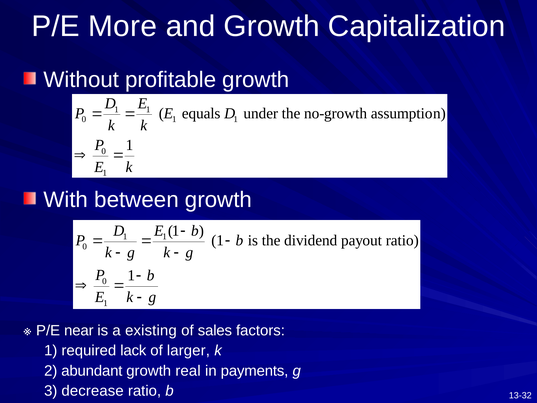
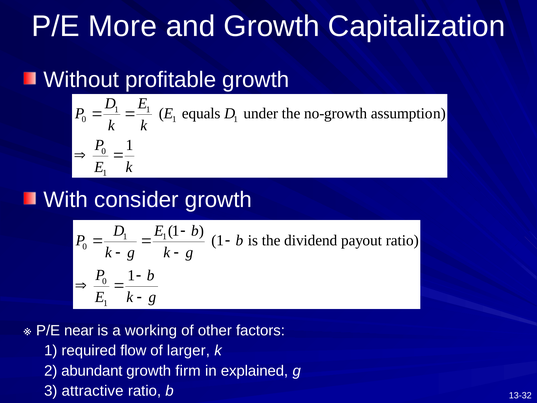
between: between -> consider
existing: existing -> working
sales: sales -> other
lack: lack -> flow
real: real -> firm
payments: payments -> explained
decrease: decrease -> attractive
